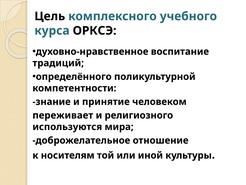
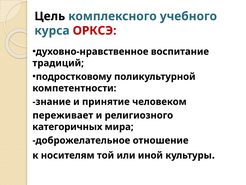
ОРКСЭ colour: black -> red
определённого: определённого -> подростковому
используются: используются -> категоричных
